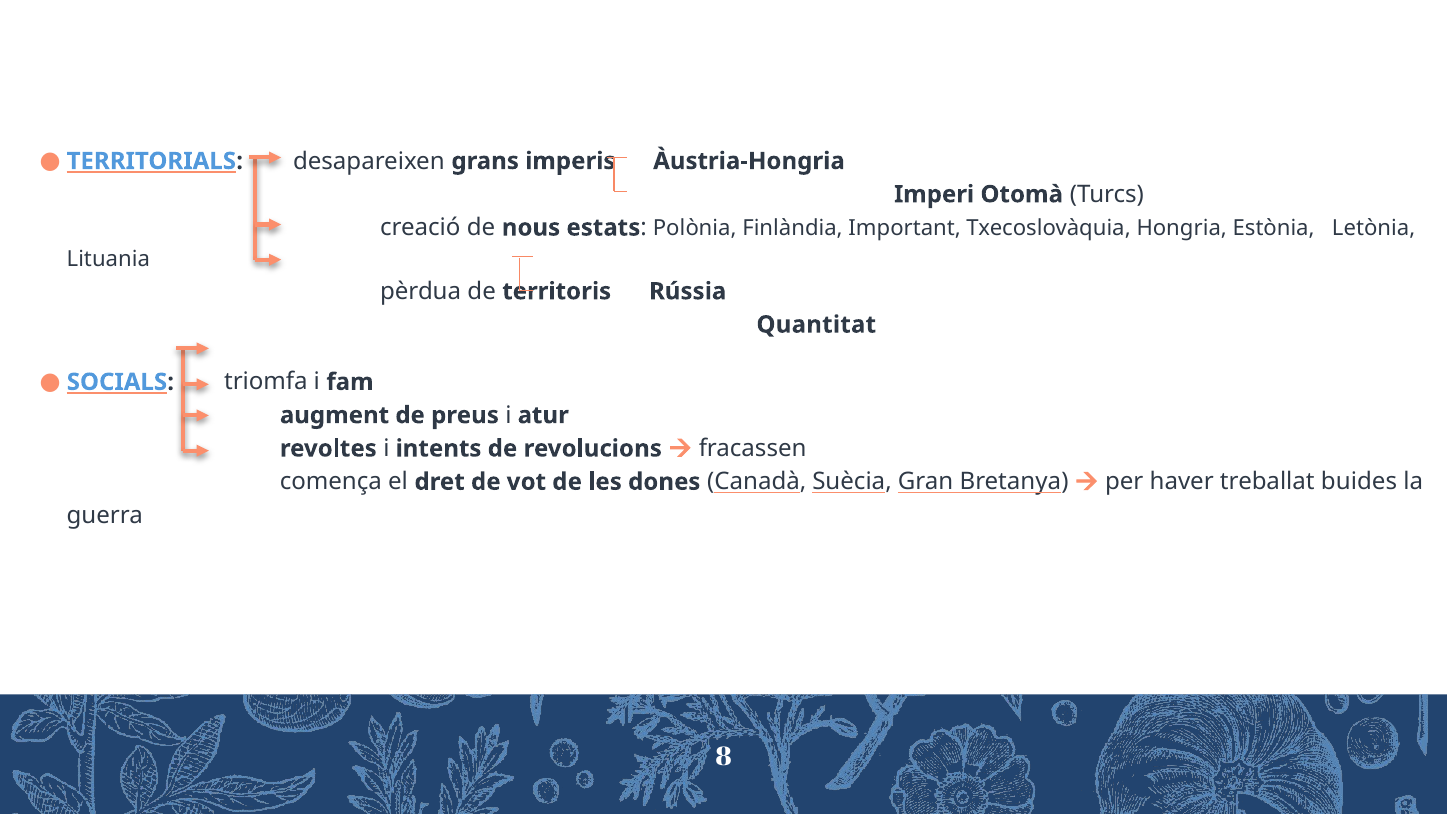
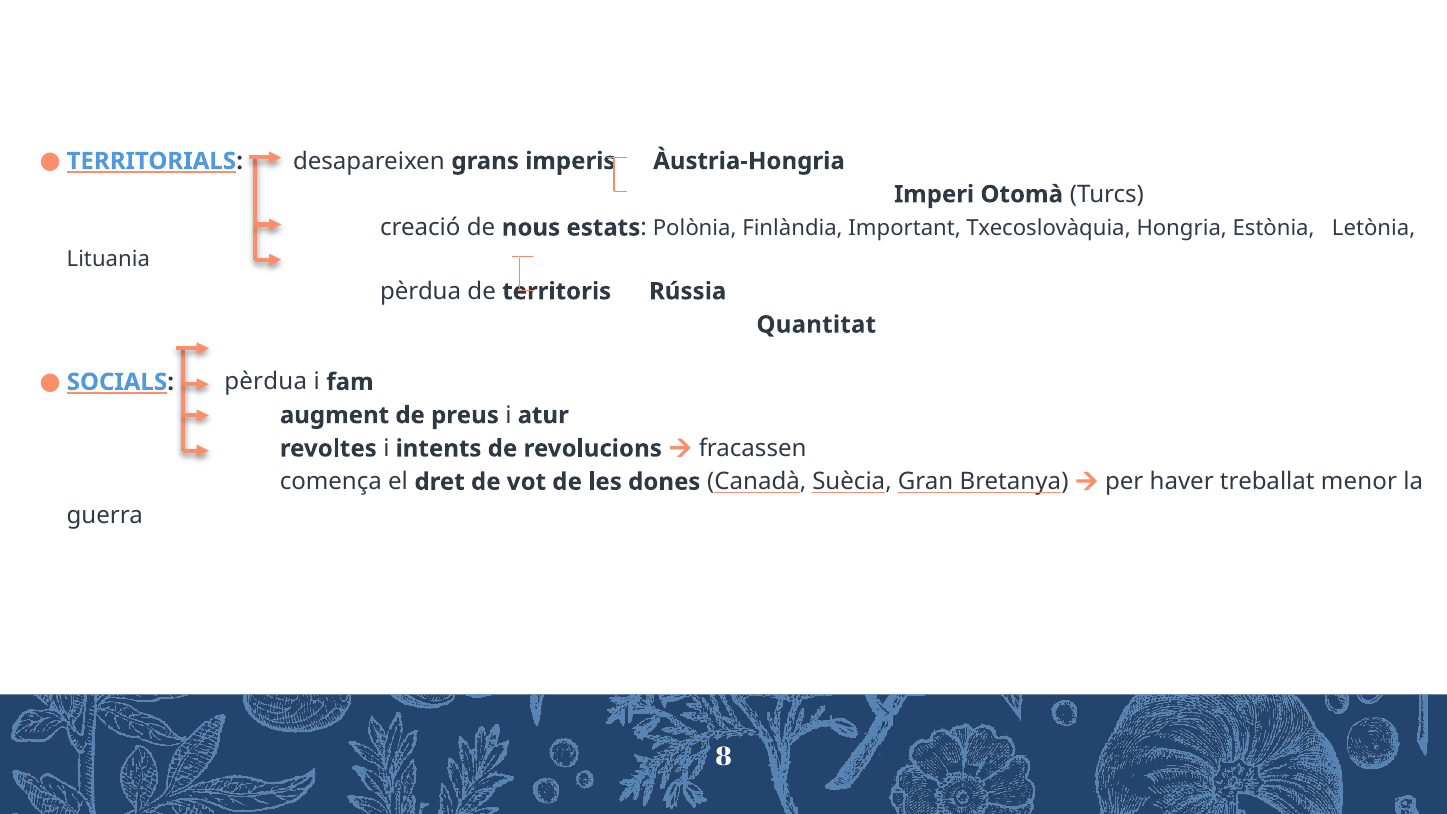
SOCIALS triomfa: triomfa -> pèrdua
buides: buides -> menor
